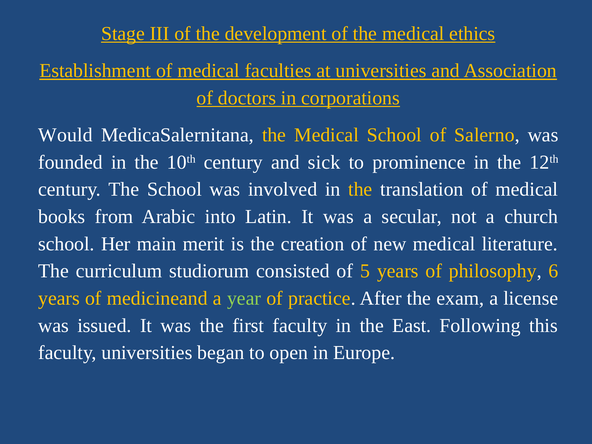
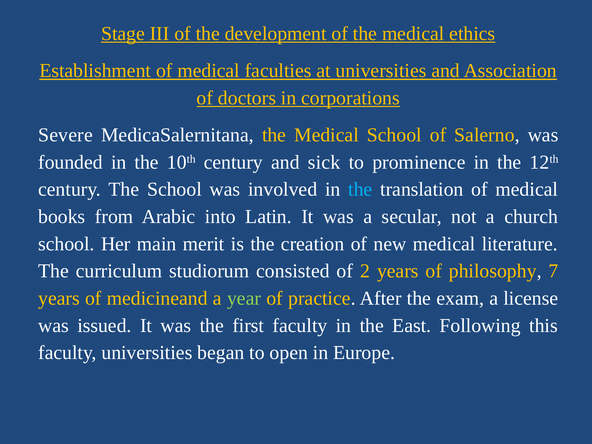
Would: Would -> Severe
the at (360, 189) colour: yellow -> light blue
5: 5 -> 2
6: 6 -> 7
